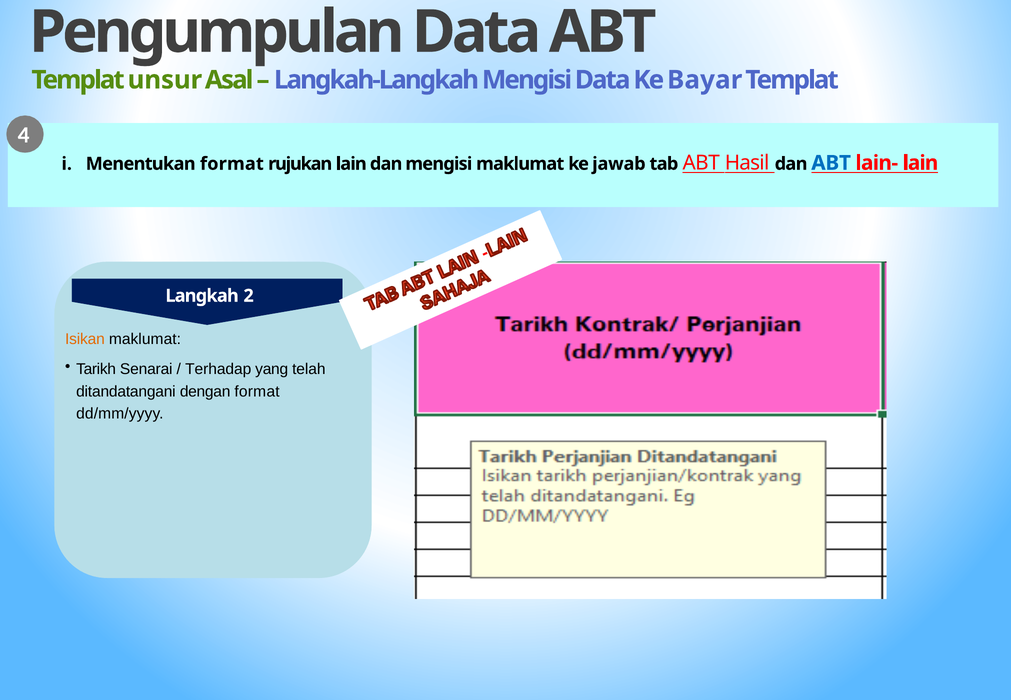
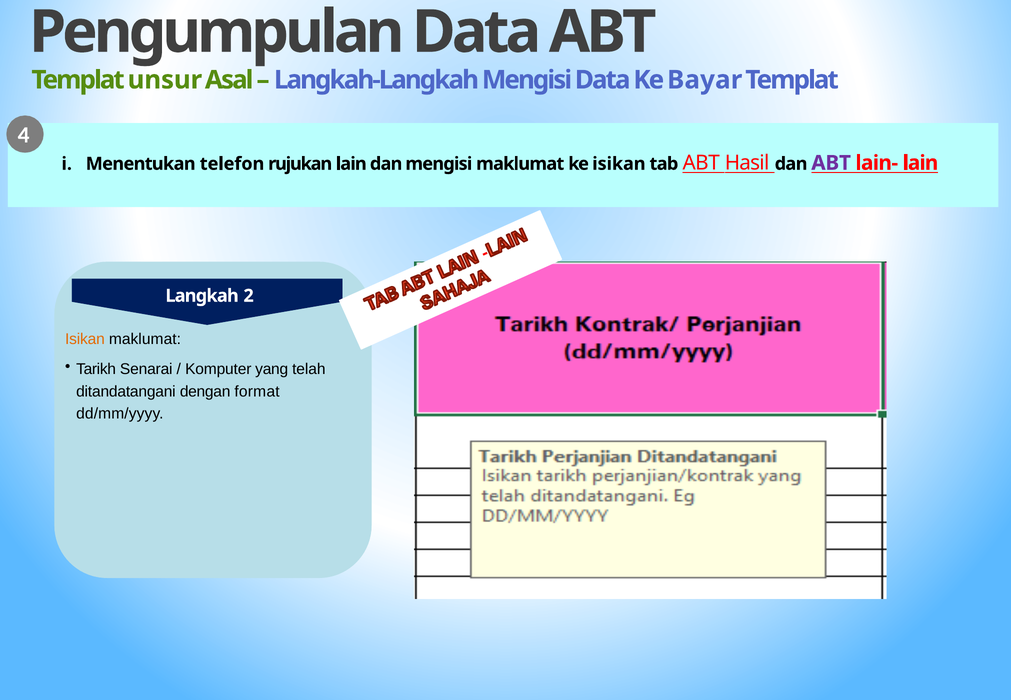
Menentukan format: format -> telefon
ke jawab: jawab -> isikan
ABT at (831, 163) colour: blue -> purple
Terhadap: Terhadap -> Komputer
